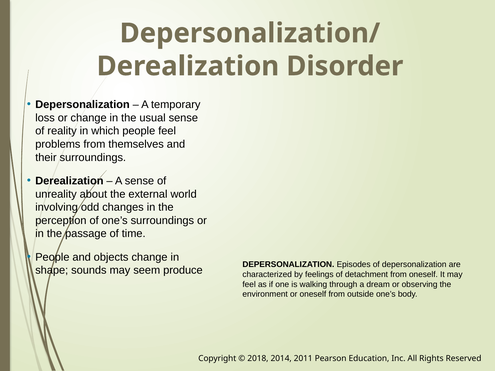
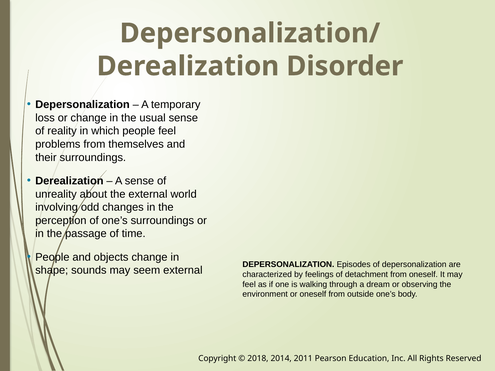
seem produce: produce -> external
